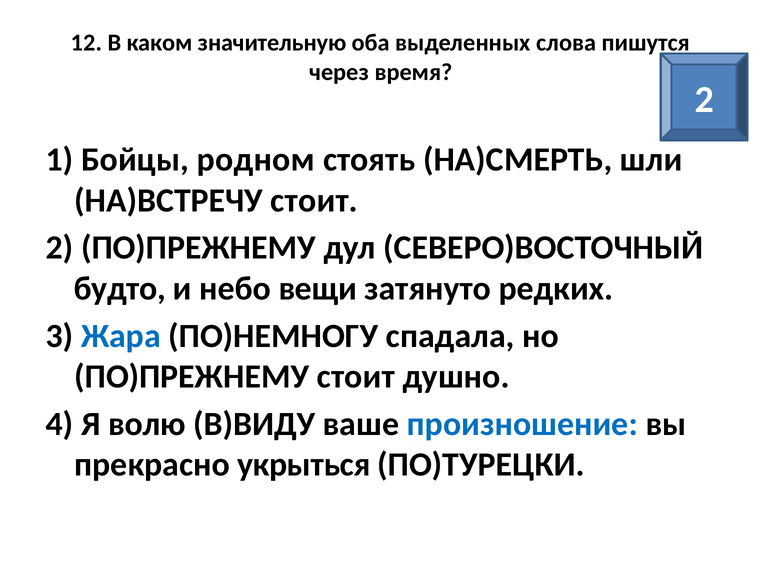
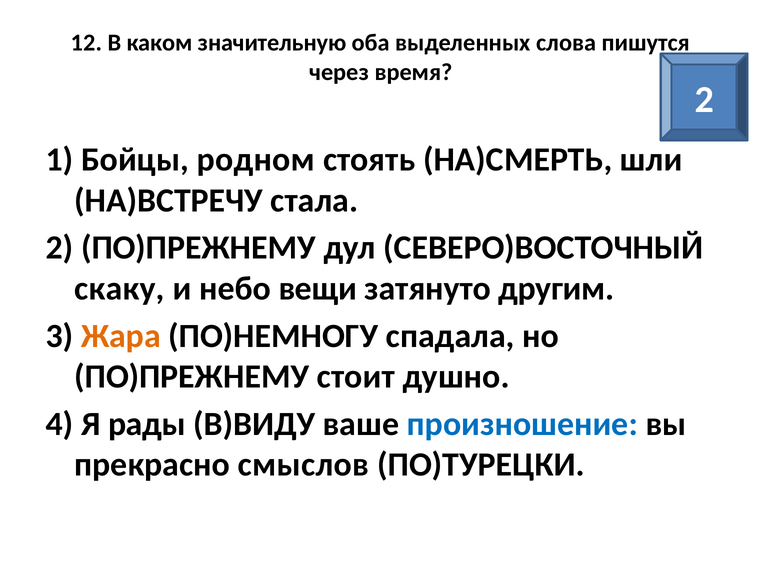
НА)ВСТРЕЧУ стоит: стоит -> стала
будто: будто -> скаку
редких: редких -> другим
Жара colour: blue -> orange
волю: волю -> рады
укрыться: укрыться -> смыслов
